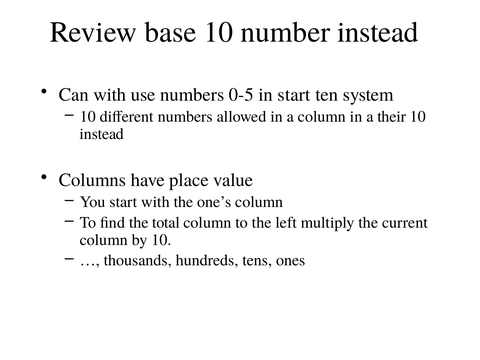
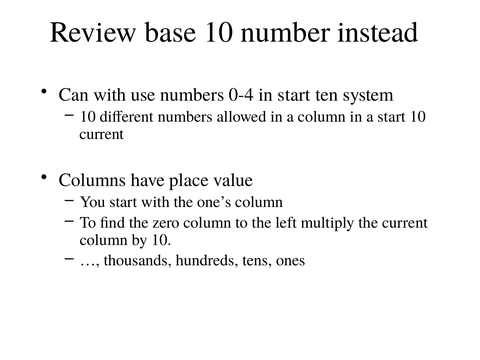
0-5: 0-5 -> 0-4
a their: their -> start
instead at (102, 134): instead -> current
total: total -> zero
